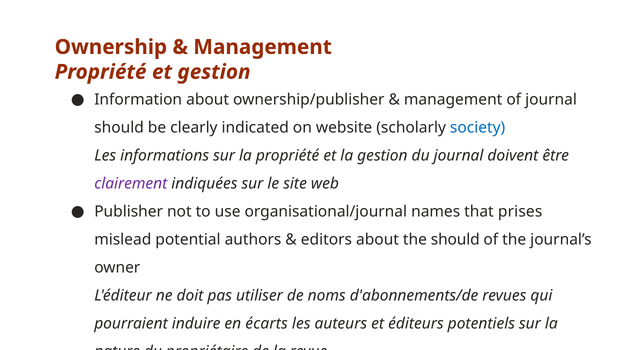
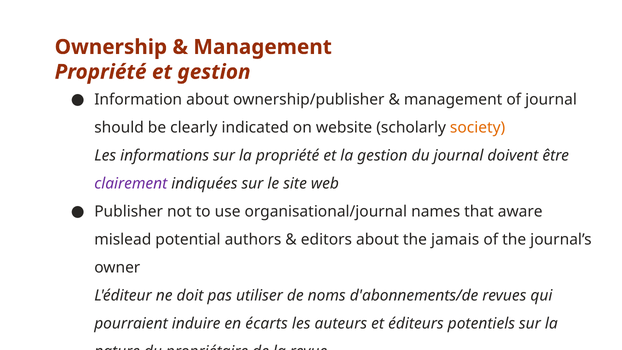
society colour: blue -> orange
prises: prises -> aware
the should: should -> jamais
